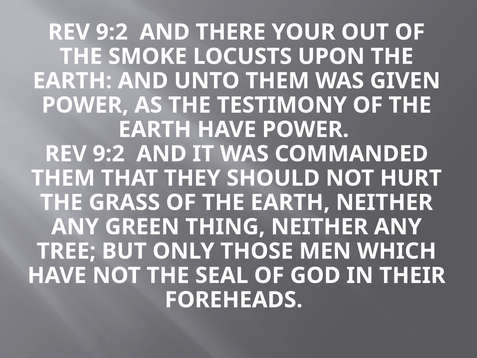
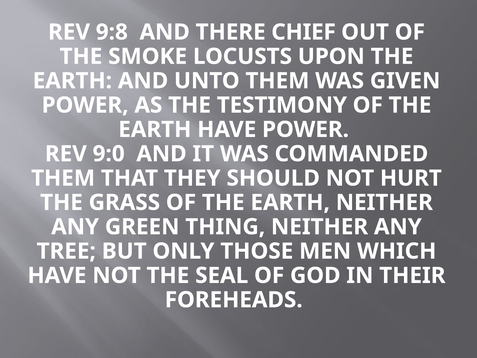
9:2 at (112, 32): 9:2 -> 9:8
YOUR: YOUR -> CHIEF
9:2 at (109, 154): 9:2 -> 9:0
